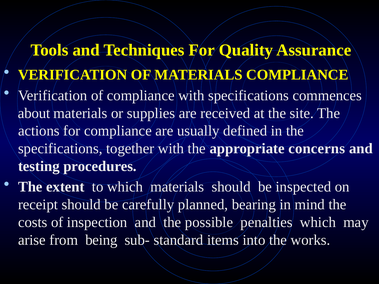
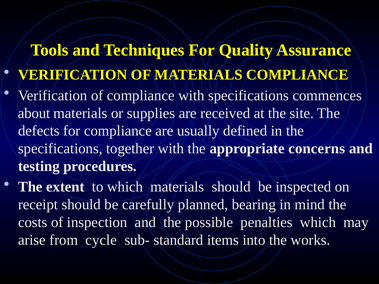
actions: actions -> defects
being: being -> cycle
